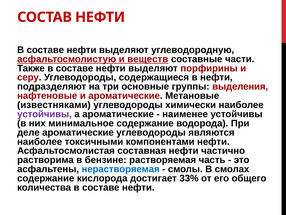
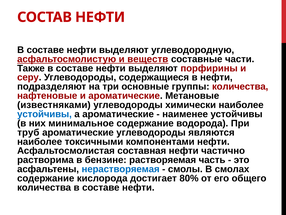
группы выделения: выделения -> количества
устойчивы at (44, 114) colour: purple -> blue
деле: деле -> труб
33%: 33% -> 80%
